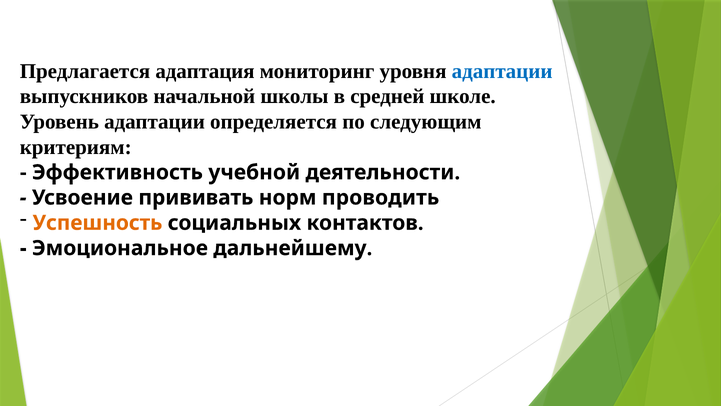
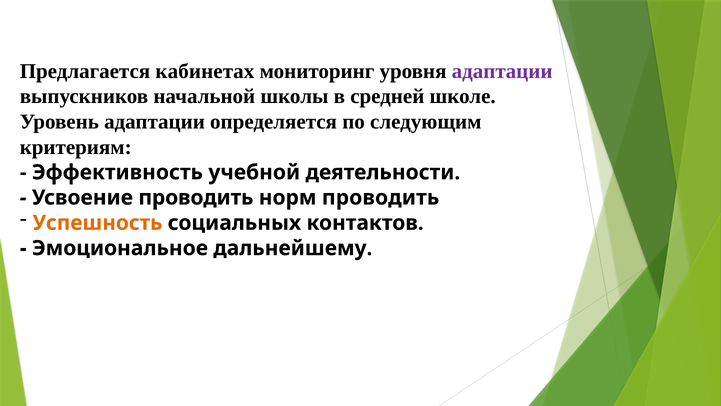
адаптация: адаптация -> кабинетах
адаптации at (502, 71) colour: blue -> purple
Усвоение прививать: прививать -> проводить
